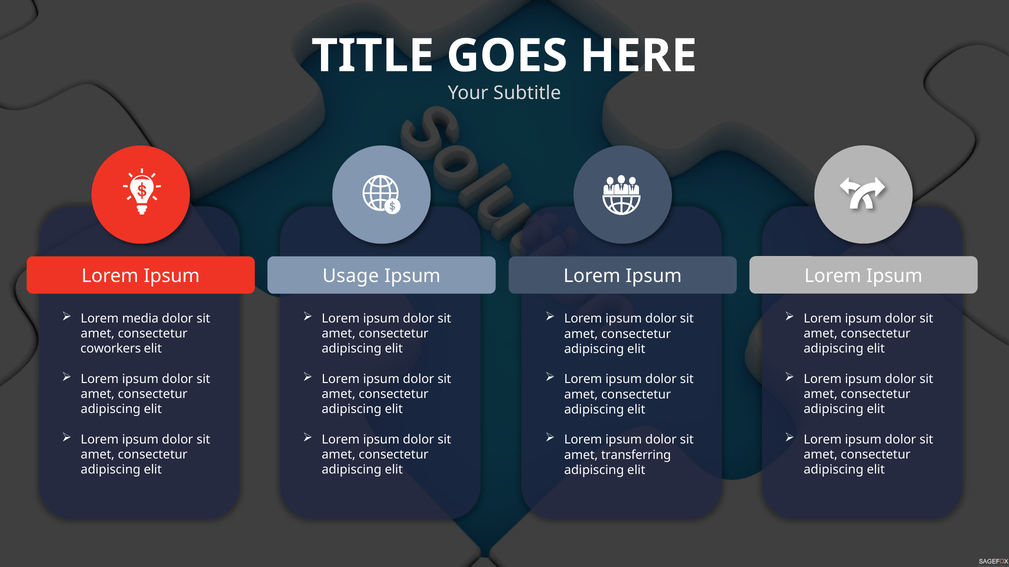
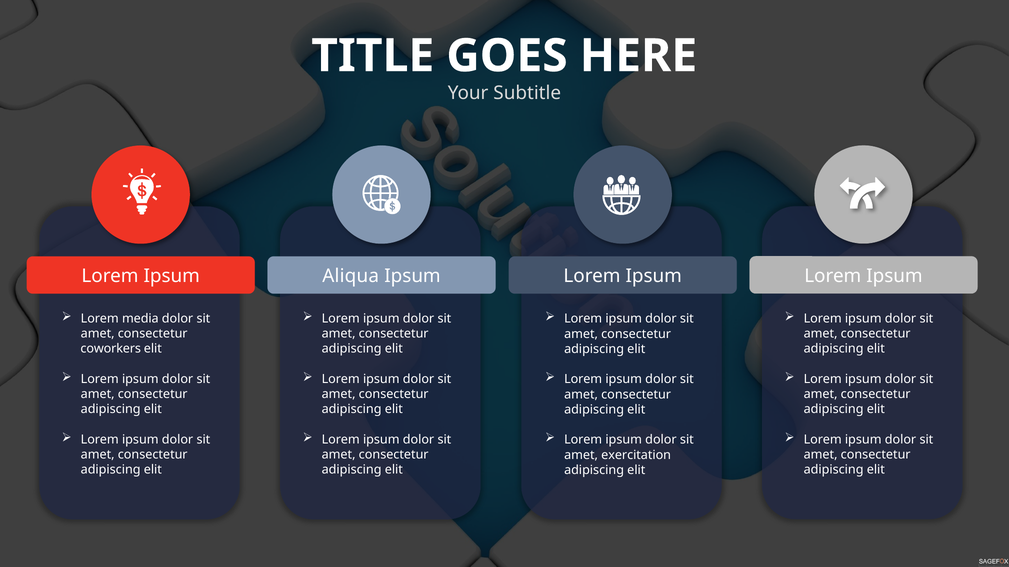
Usage: Usage -> Aliqua
transferring: transferring -> exercitation
